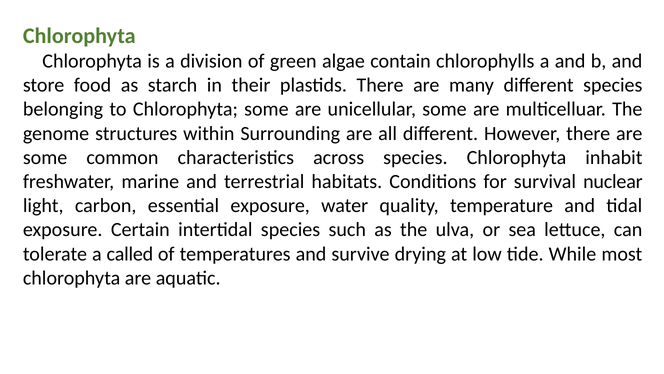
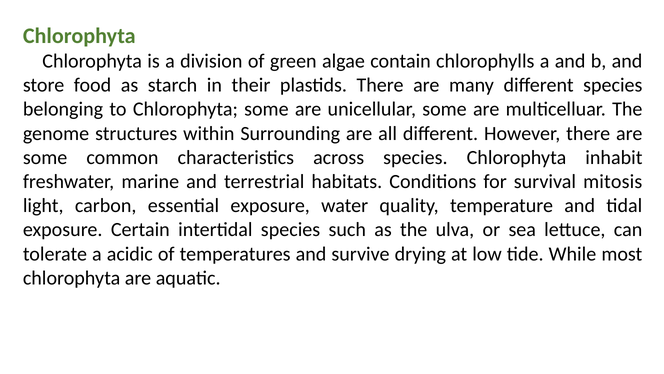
nuclear: nuclear -> mitosis
called: called -> acidic
